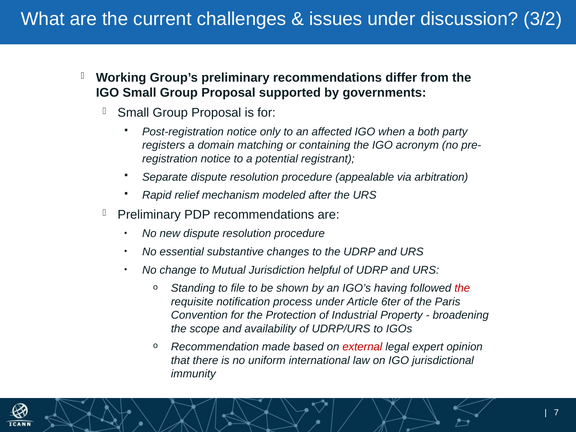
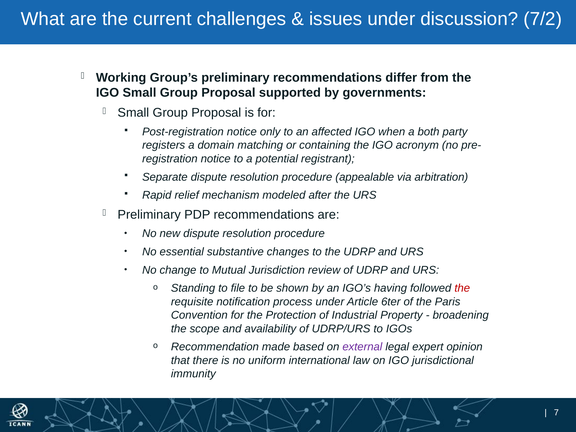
3/2: 3/2 -> 7/2
helpful: helpful -> review
external colour: red -> purple
